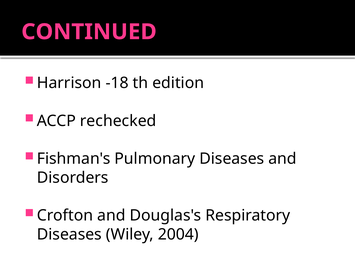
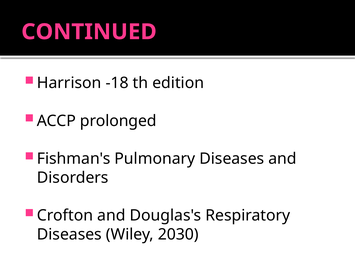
rechecked: rechecked -> prolonged
2004: 2004 -> 2030
